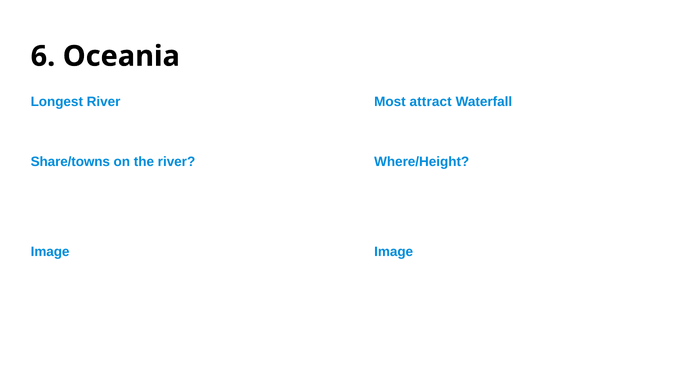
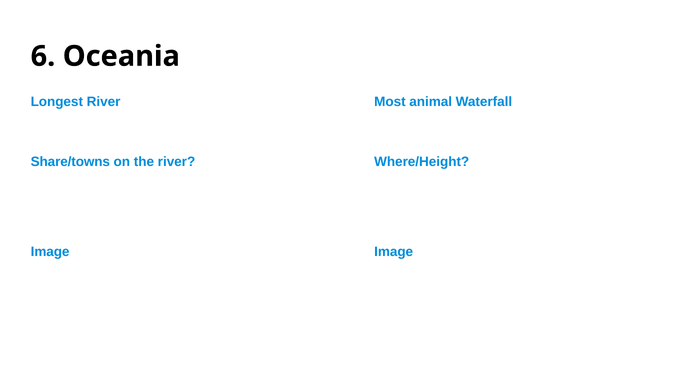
attract: attract -> animal
